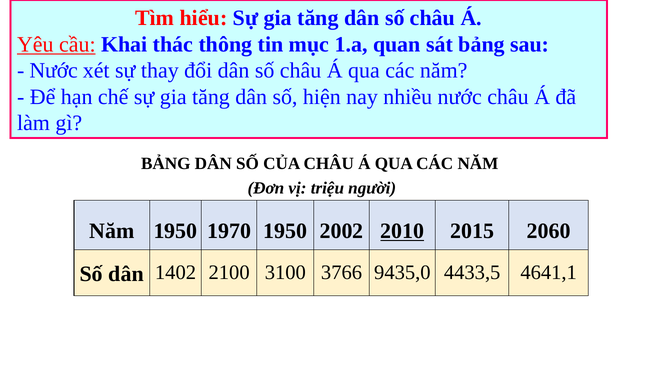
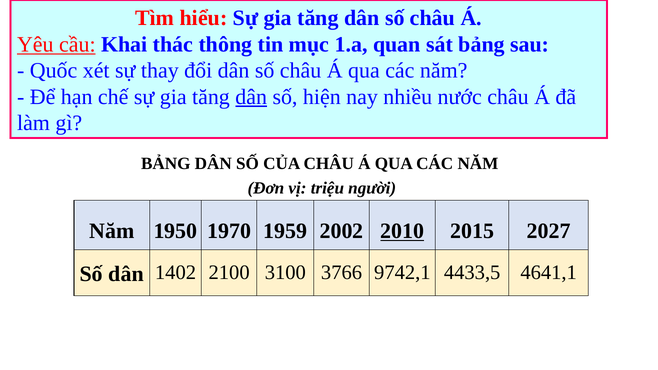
Nước at (54, 71): Nước -> Quốc
dân at (251, 97) underline: none -> present
1970 1950: 1950 -> 1959
2060: 2060 -> 2027
9435,0: 9435,0 -> 9742,1
